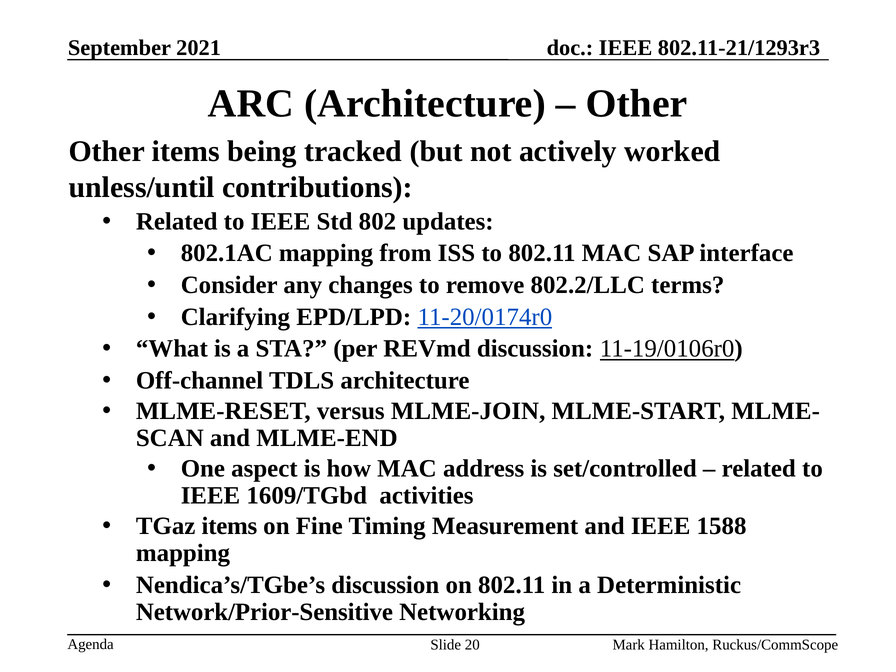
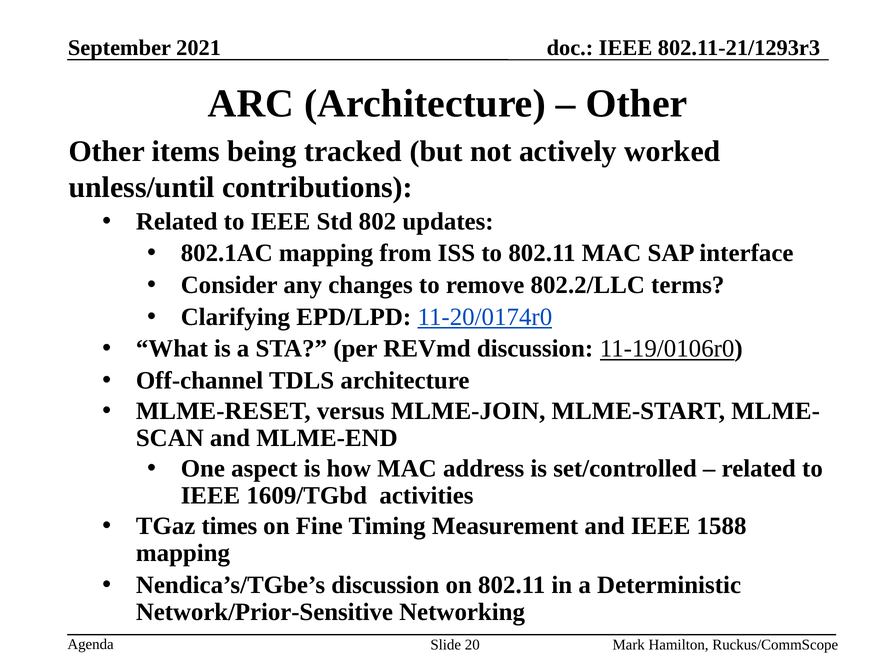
TGaz items: items -> times
